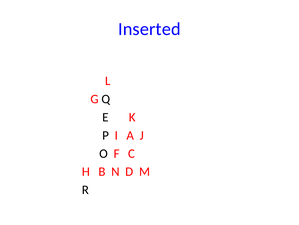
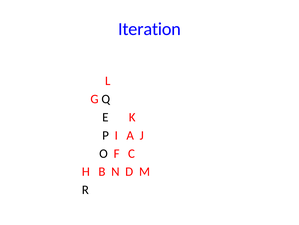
Inserted: Inserted -> Iteration
